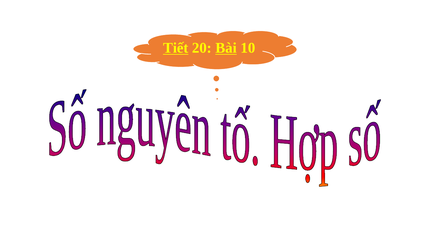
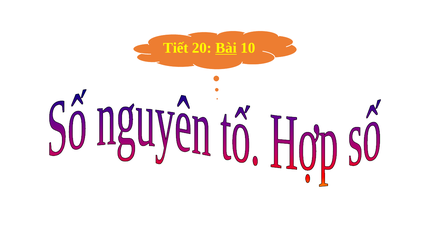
Tiết underline: present -> none
